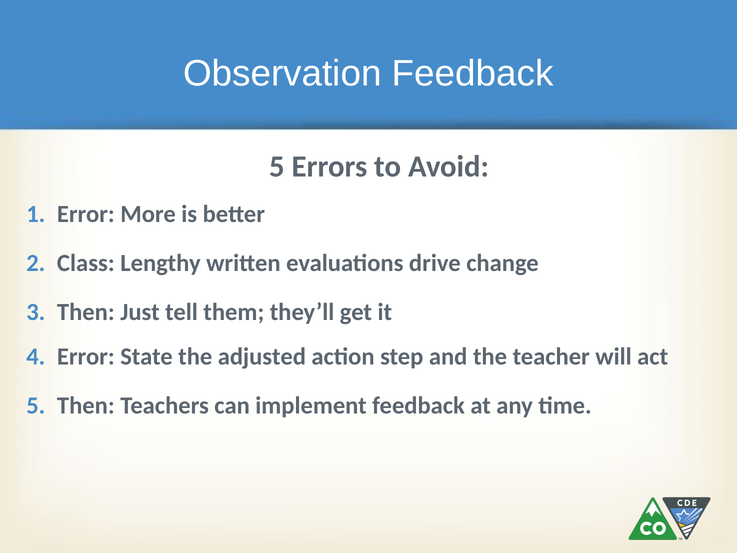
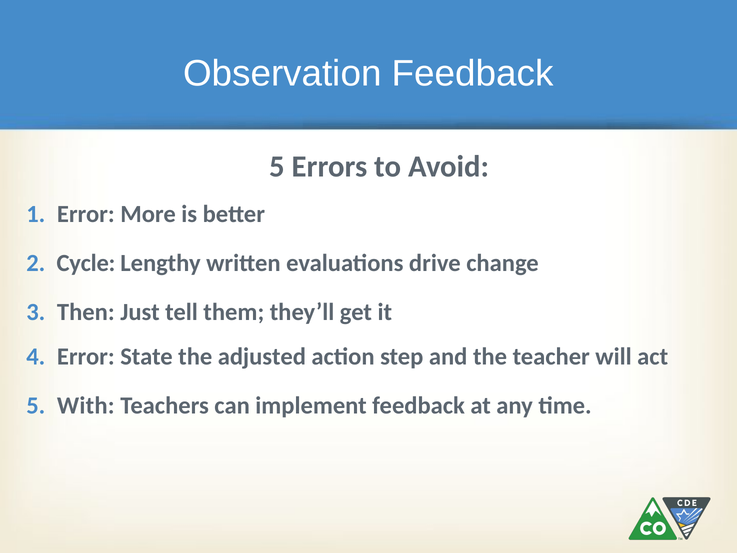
Class: Class -> Cycle
5 Then: Then -> With
